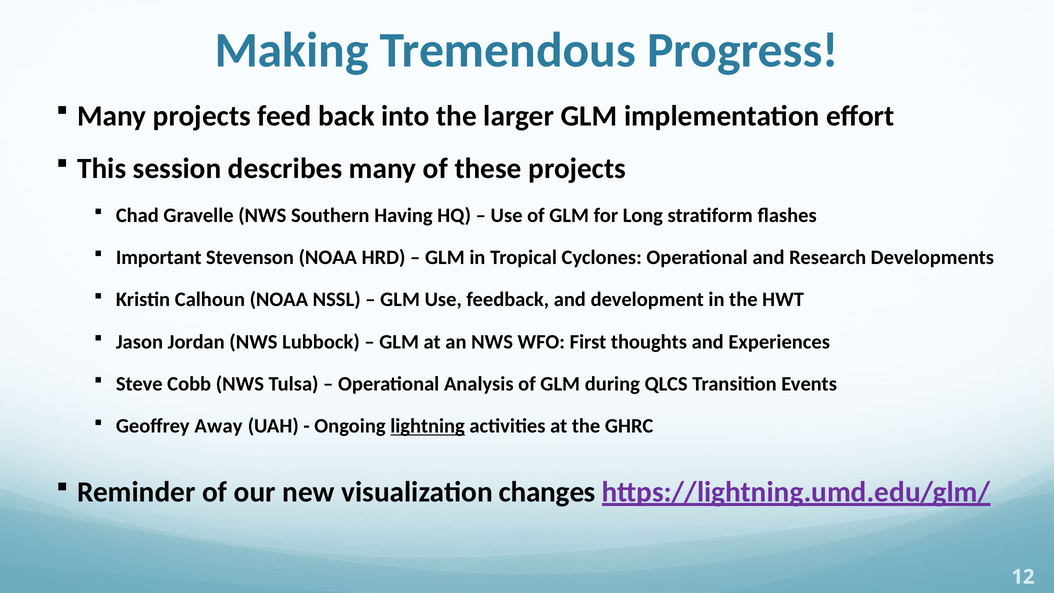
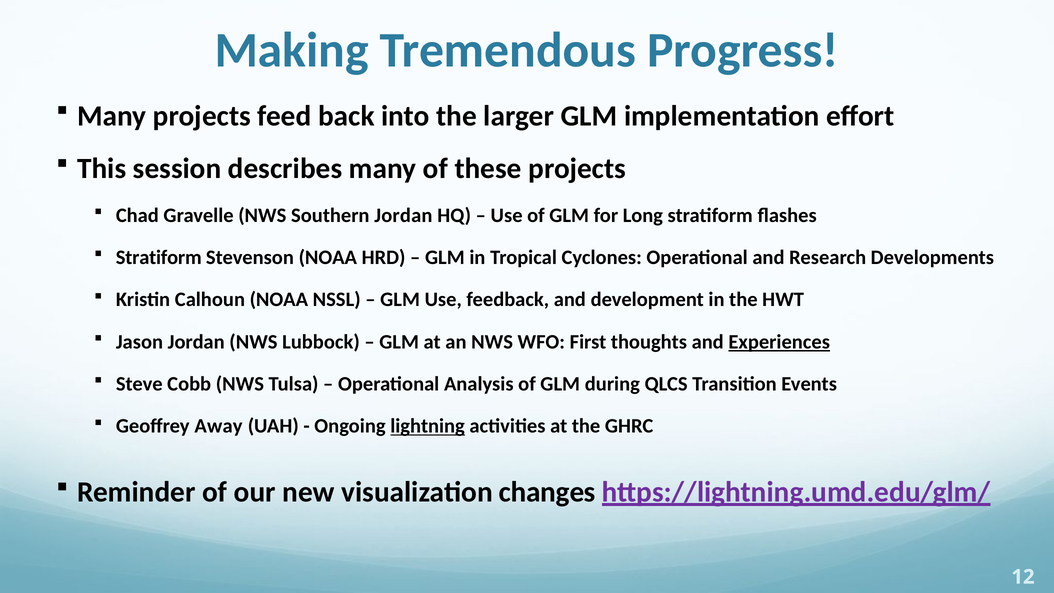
Southern Having: Having -> Jordan
Important at (159, 257): Important -> Stratiform
Experiences underline: none -> present
